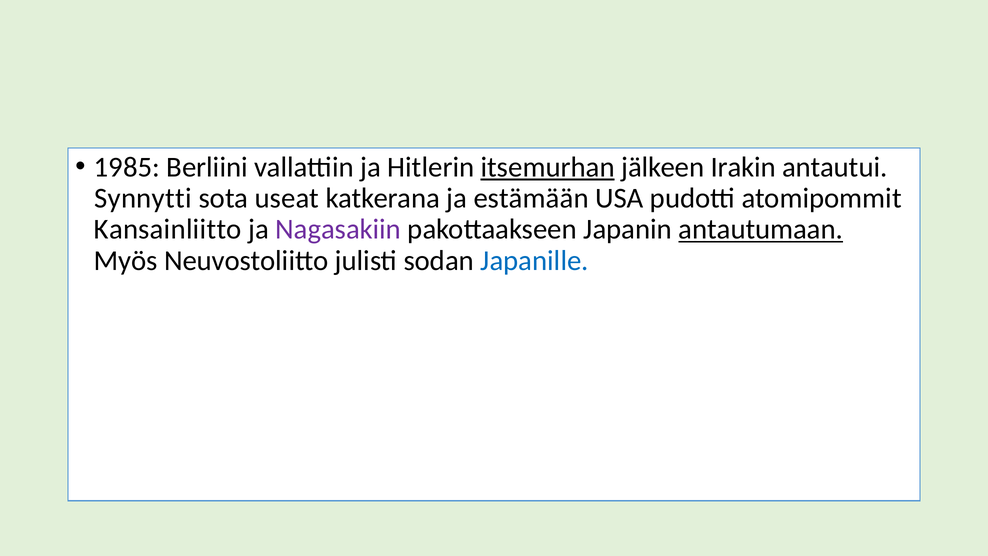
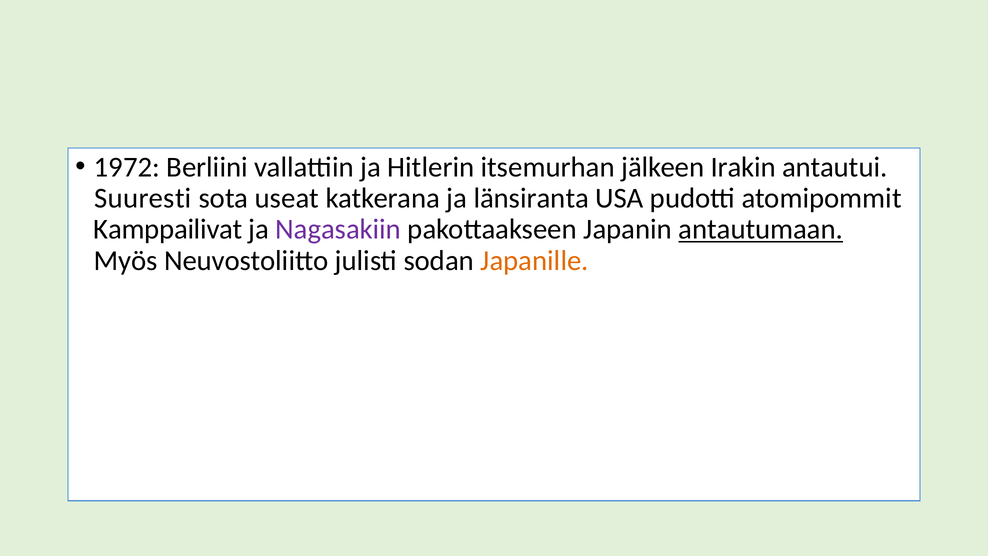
1985: 1985 -> 1972
itsemurhan underline: present -> none
Synnytti: Synnytti -> Suuresti
estämään: estämään -> länsiranta
Kansainliitto: Kansainliitto -> Kamppailivat
Japanille colour: blue -> orange
